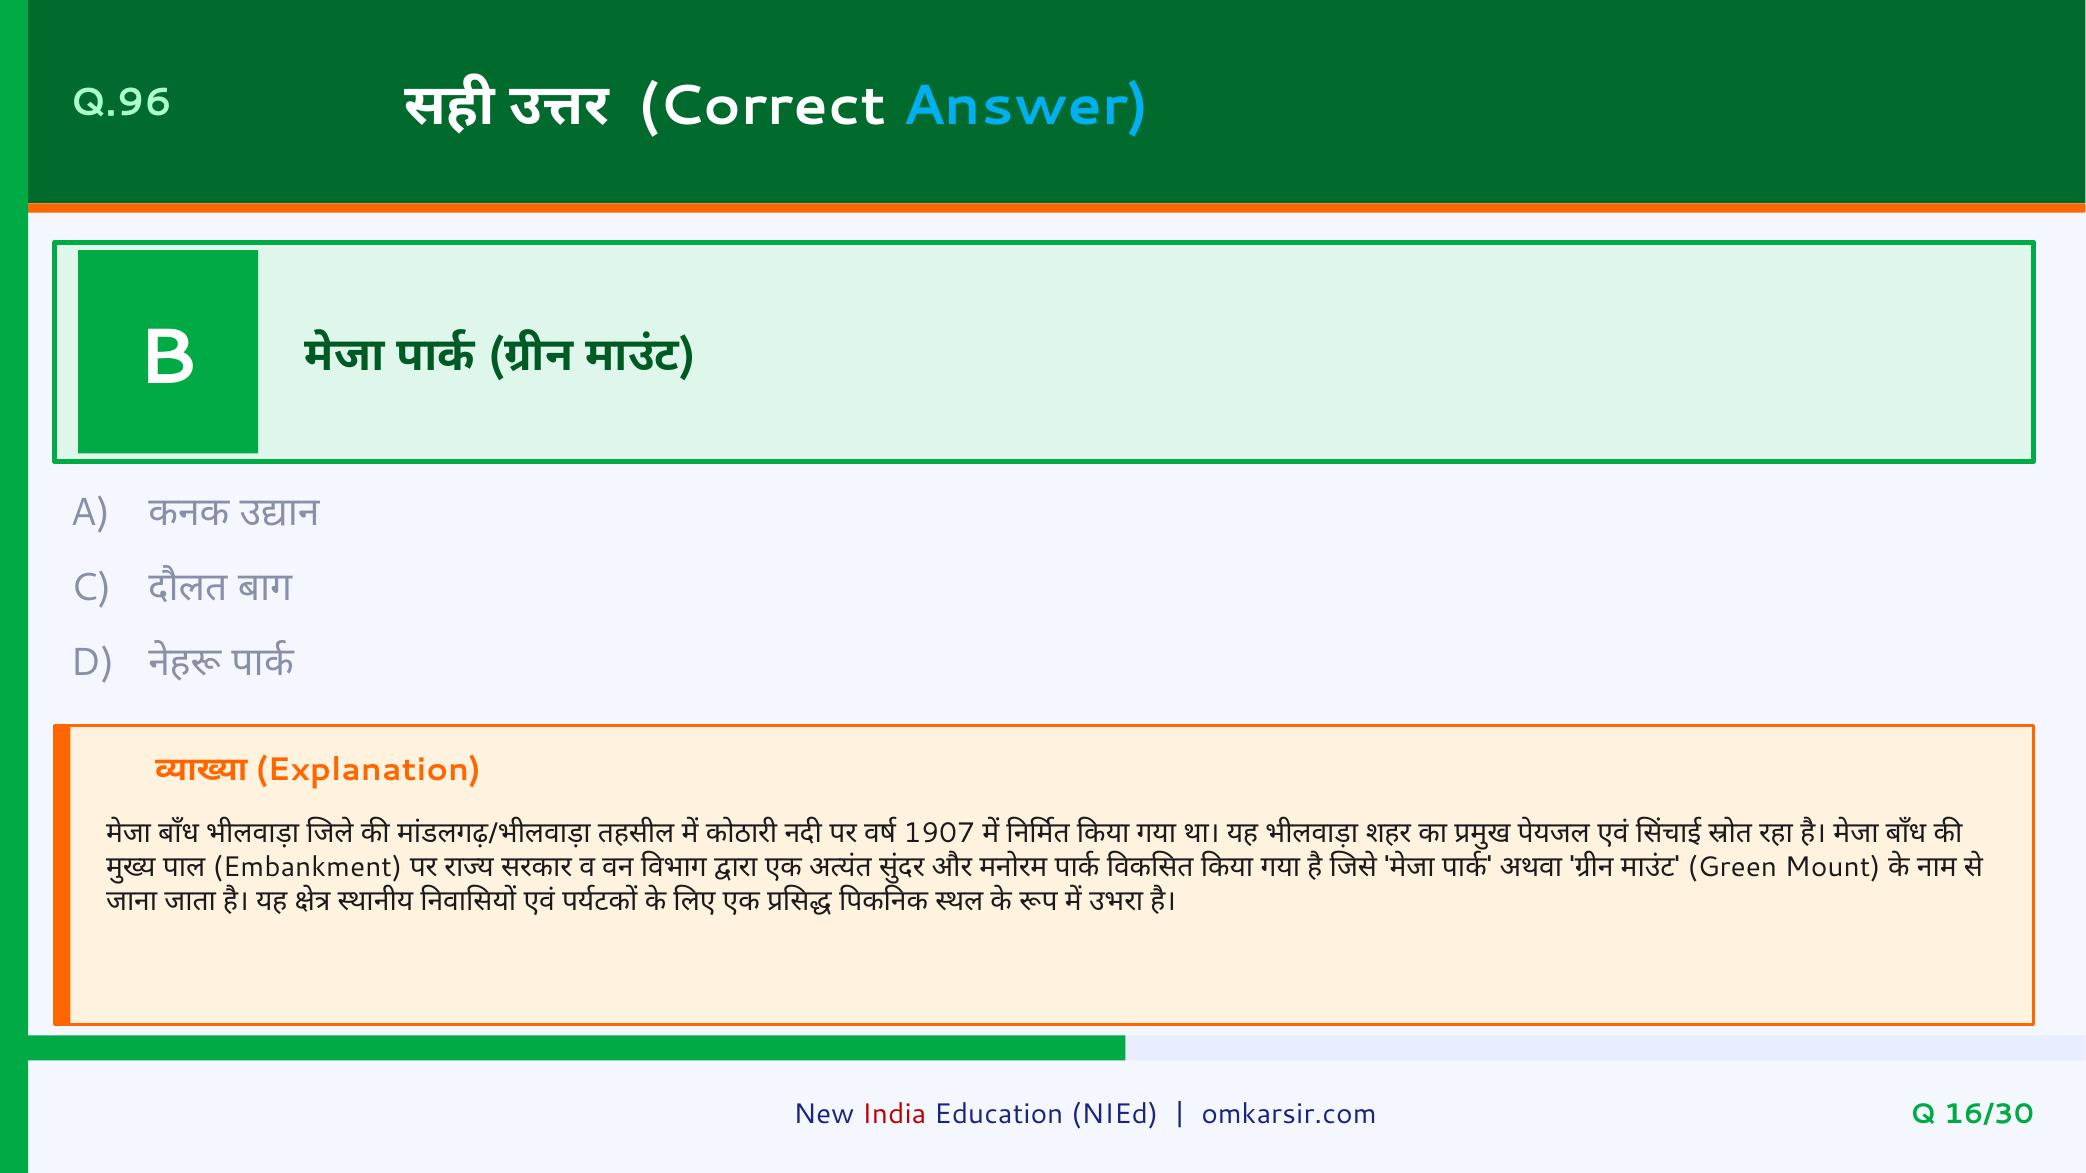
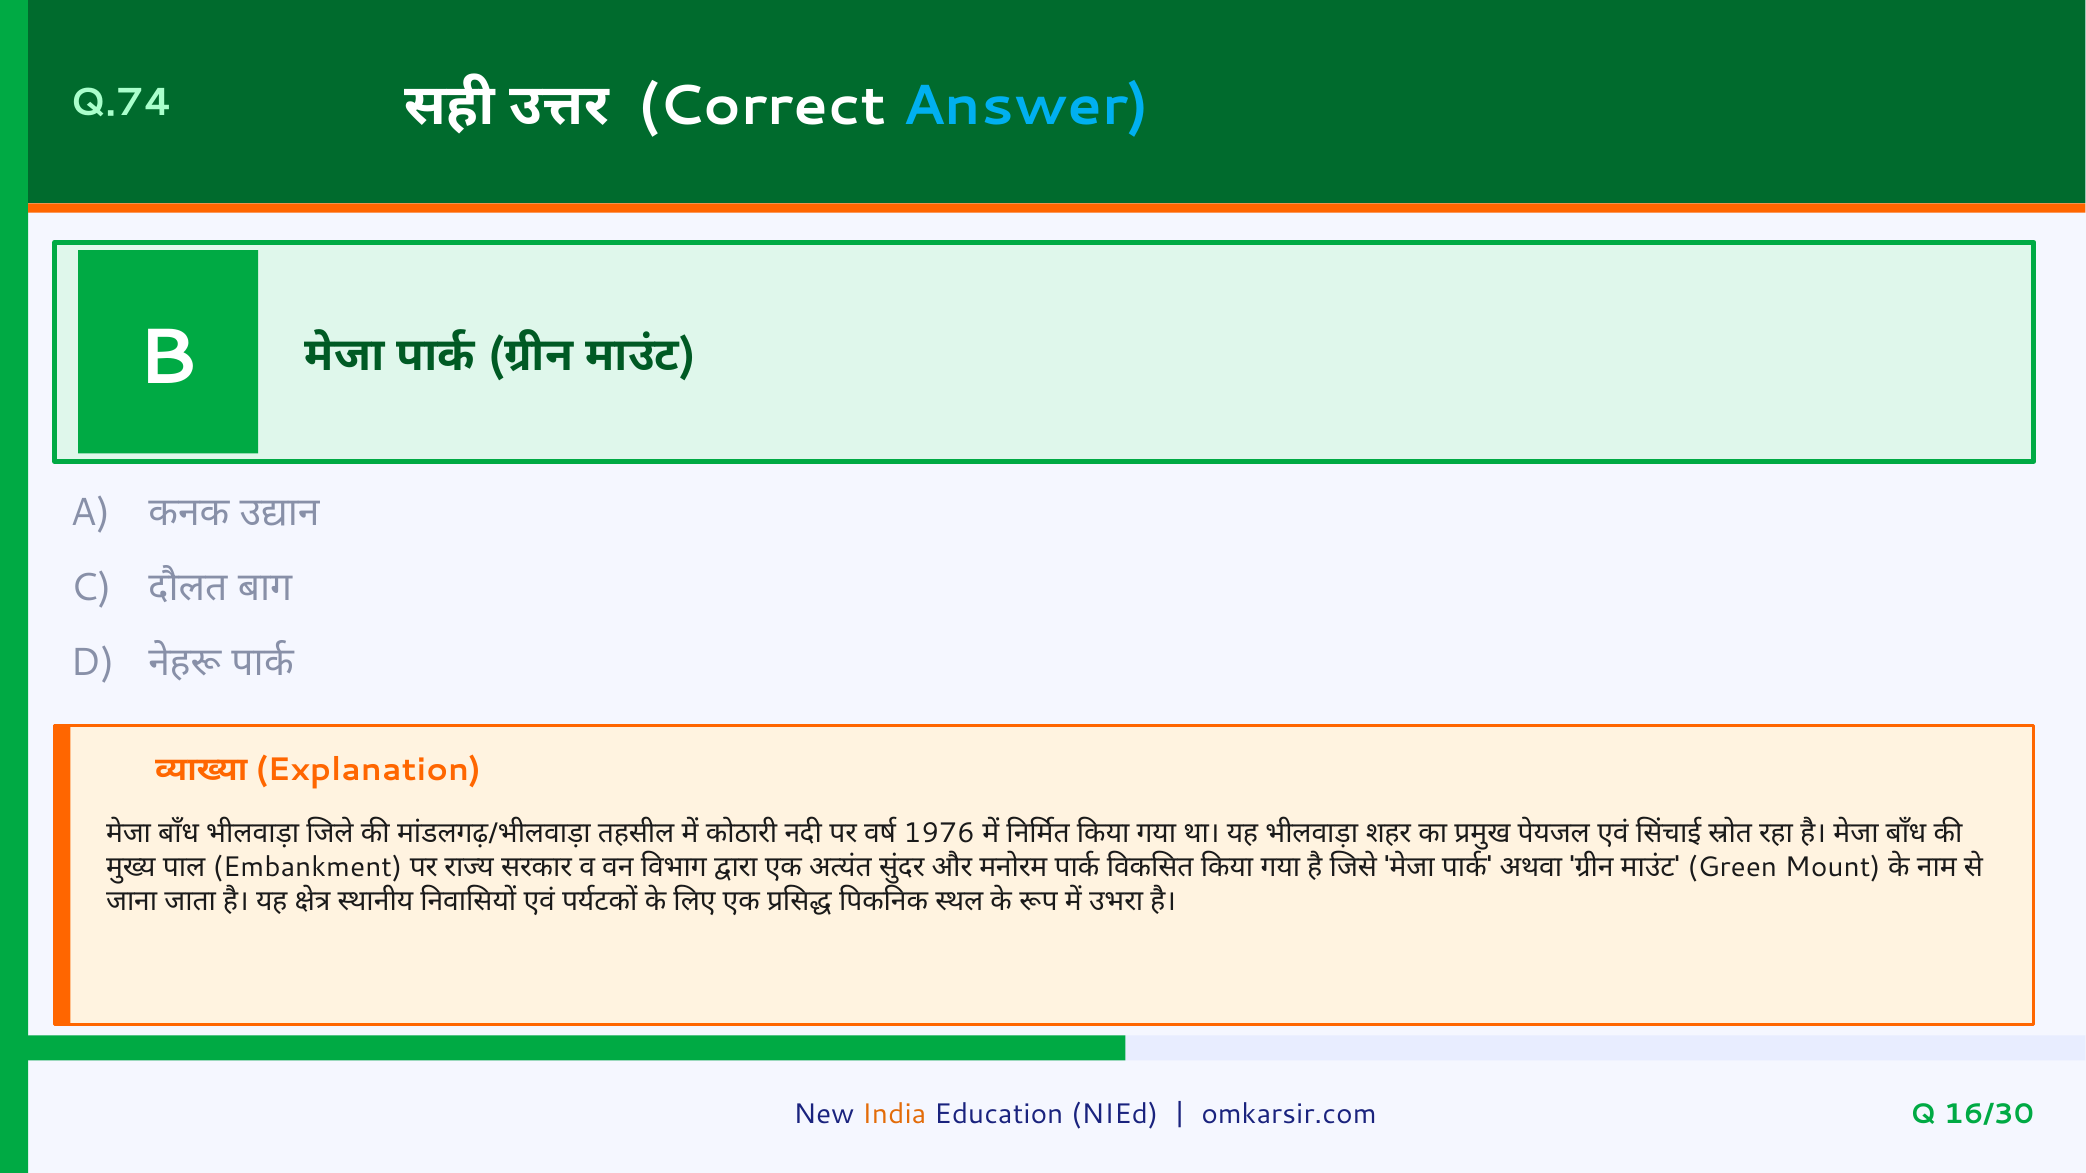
Q.96: Q.96 -> Q.74
1907: 1907 -> 1976
India colour: red -> orange
